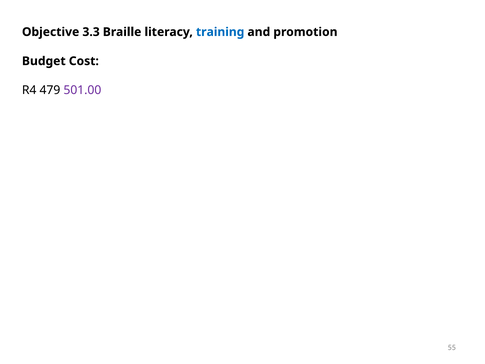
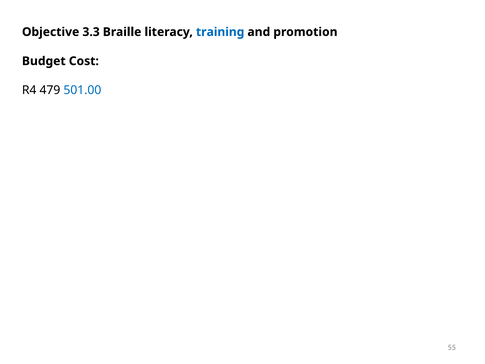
501.00 colour: purple -> blue
